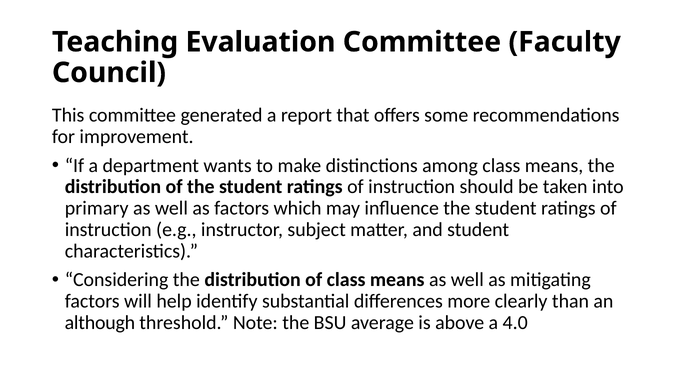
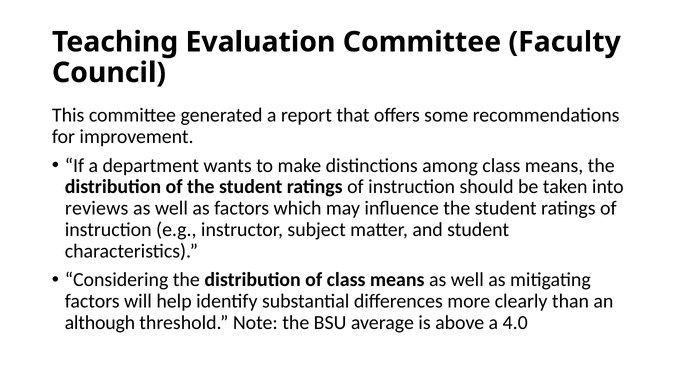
primary: primary -> reviews
